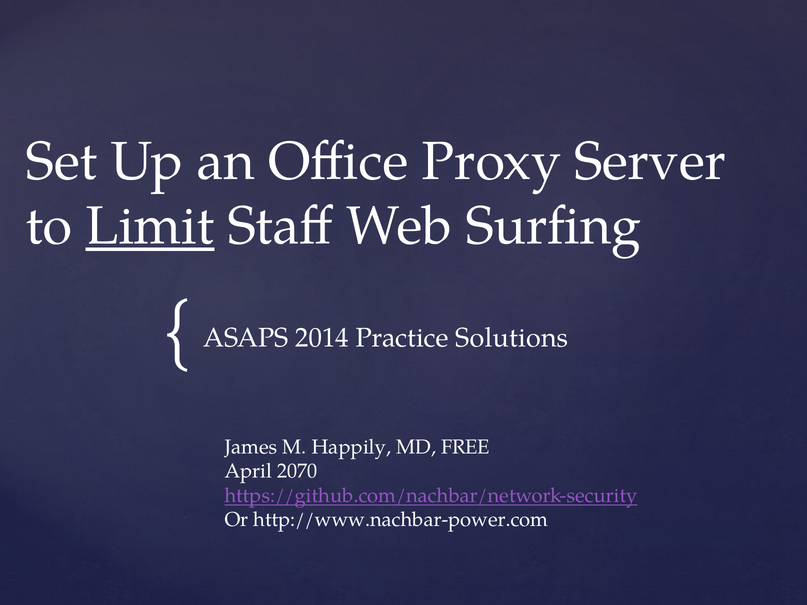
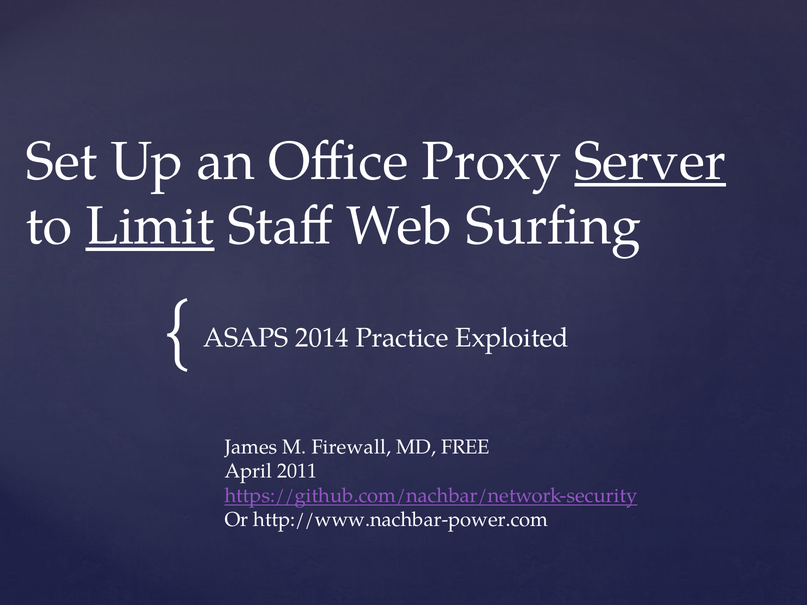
Server underline: none -> present
Solutions: Solutions -> Exploited
Happily: Happily -> Firewall
2070: 2070 -> 2011
